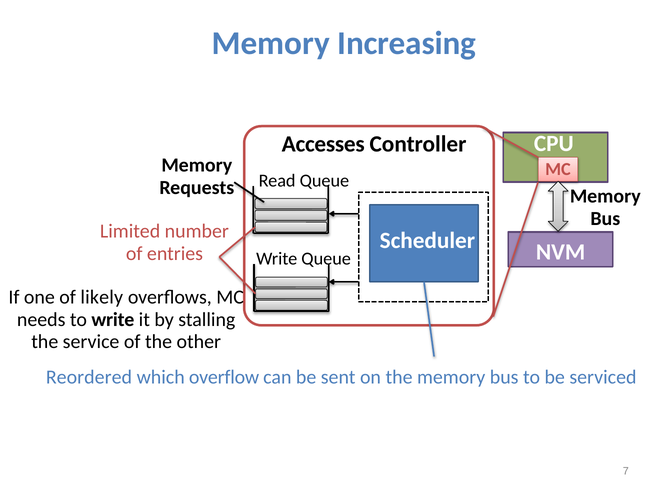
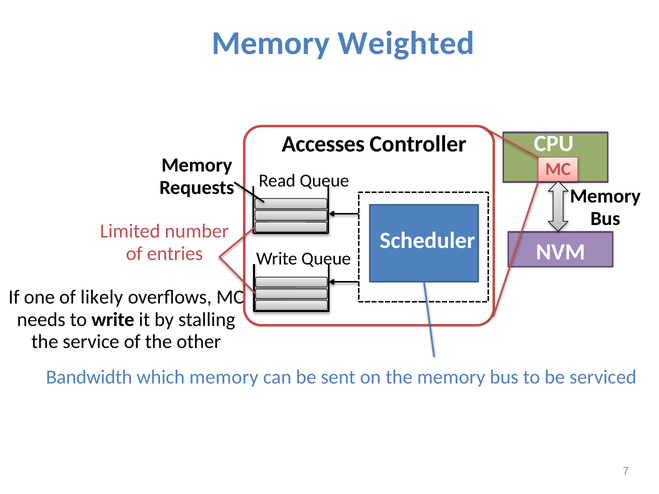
Increasing: Increasing -> Weighted
Reordered: Reordered -> Bandwidth
which overflow: overflow -> memory
